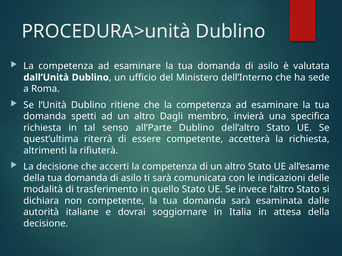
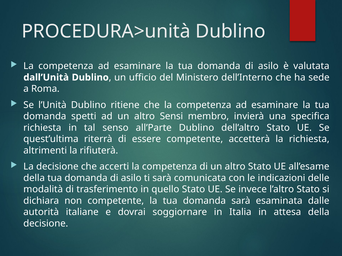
Dagli: Dagli -> Sensi
